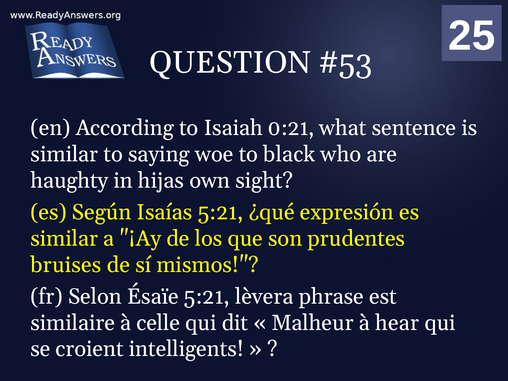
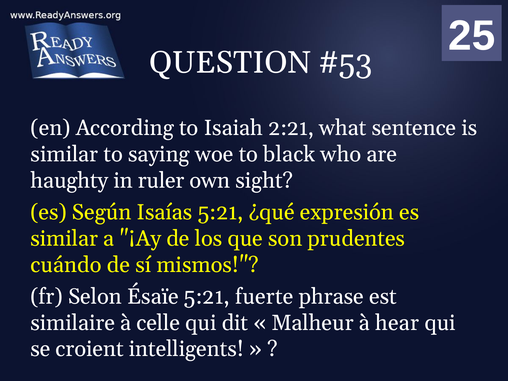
0:21: 0:21 -> 2:21
hijas: hijas -> ruler
bruises: bruises -> cuándo
lèvera: lèvera -> fuerte
